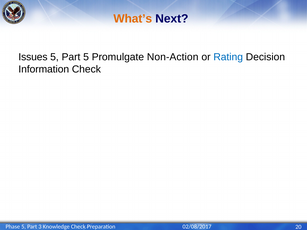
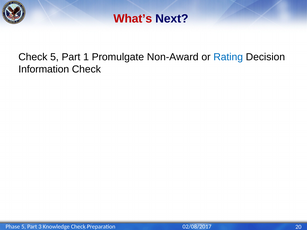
What’s colour: orange -> red
Issues at (33, 57): Issues -> Check
Part 5: 5 -> 1
Non-Action: Non-Action -> Non-Award
